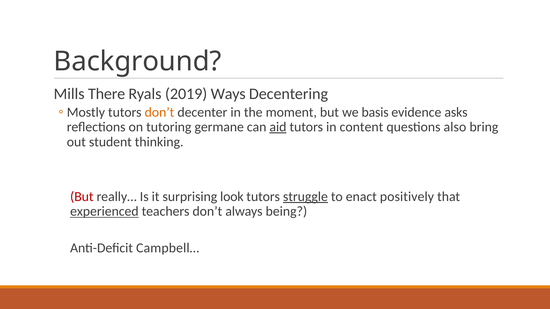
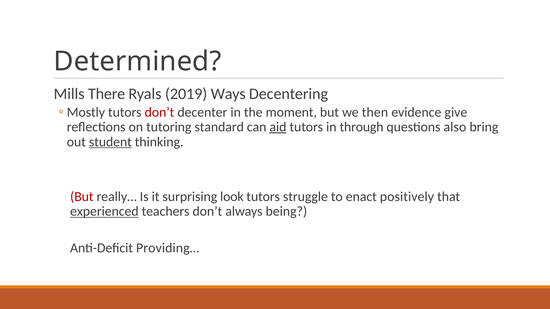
Background: Background -> Determined
don’t at (159, 112) colour: orange -> red
basis: basis -> then
asks: asks -> give
germane: germane -> standard
content: content -> through
student underline: none -> present
struggle underline: present -> none
Campbell…: Campbell… -> Providing…
